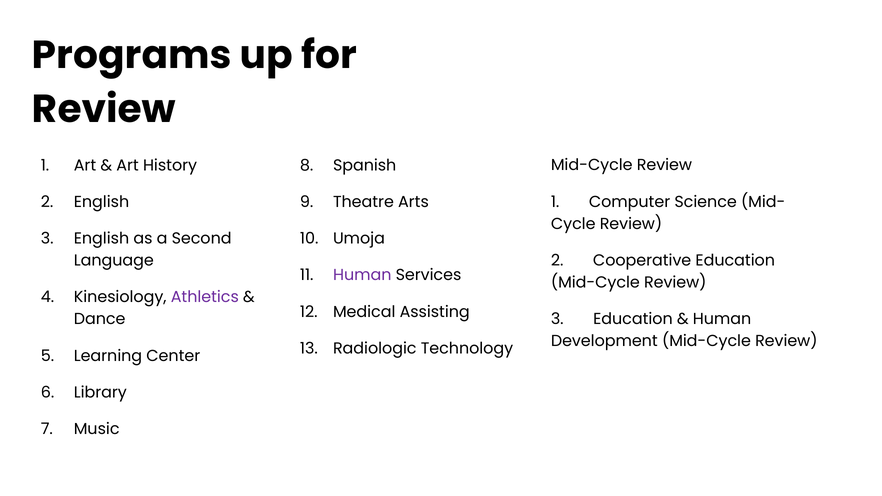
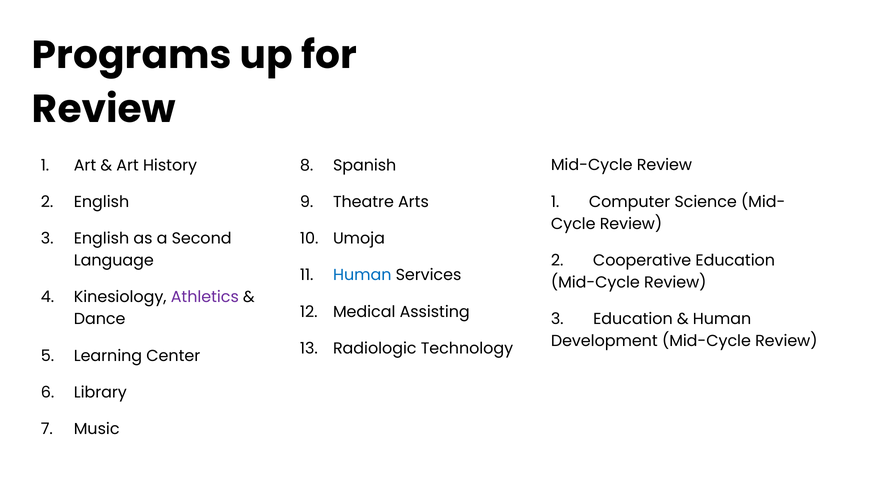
Human at (362, 275) colour: purple -> blue
